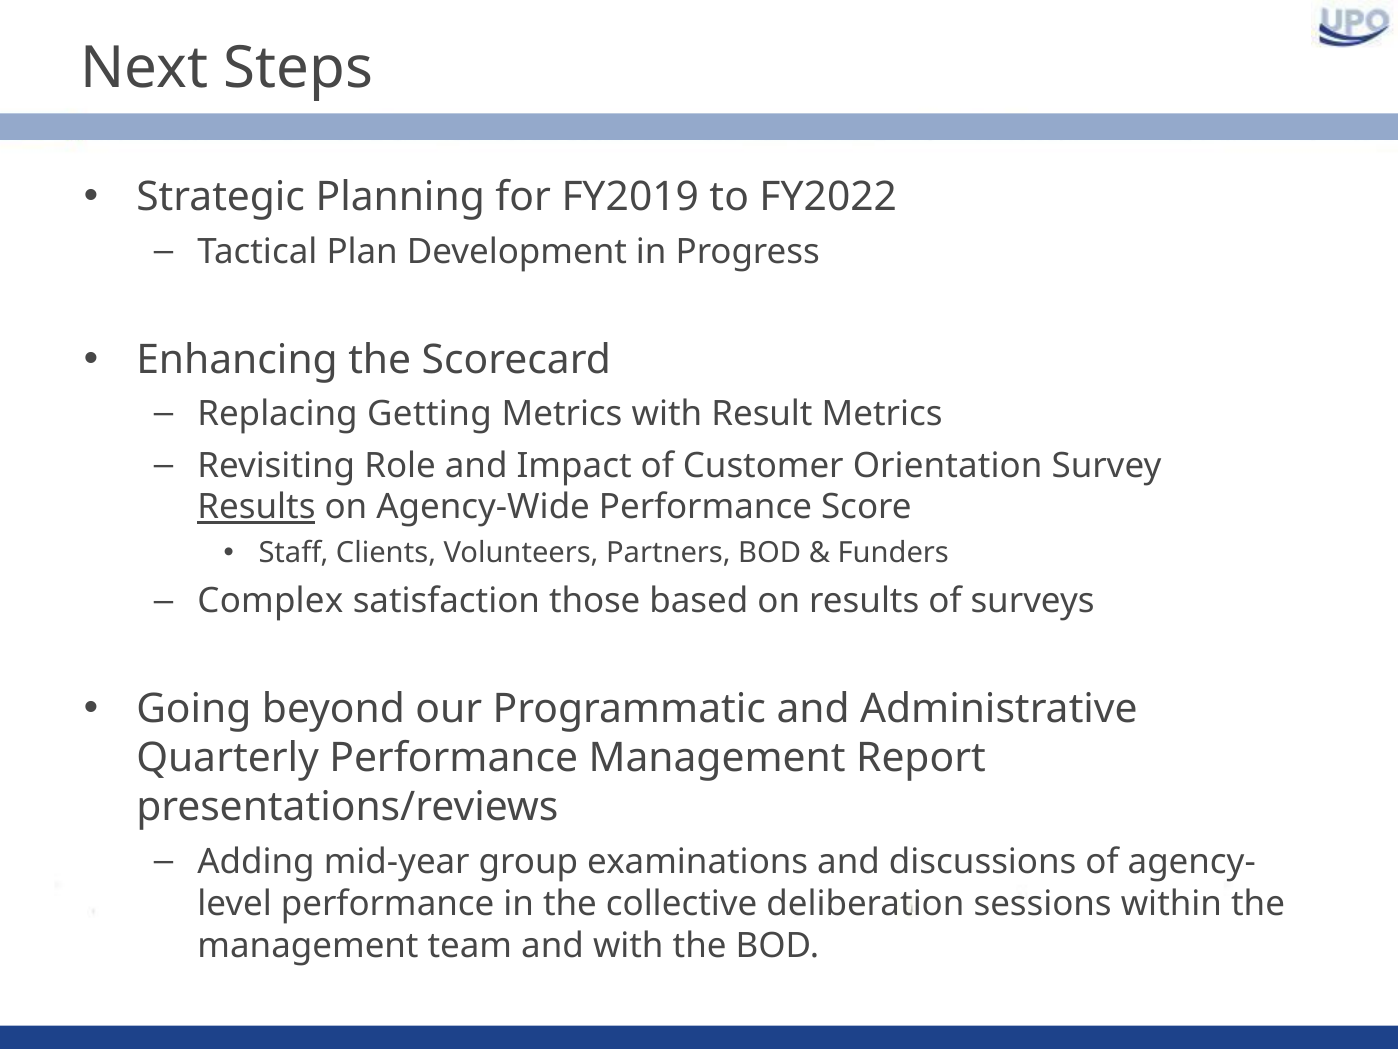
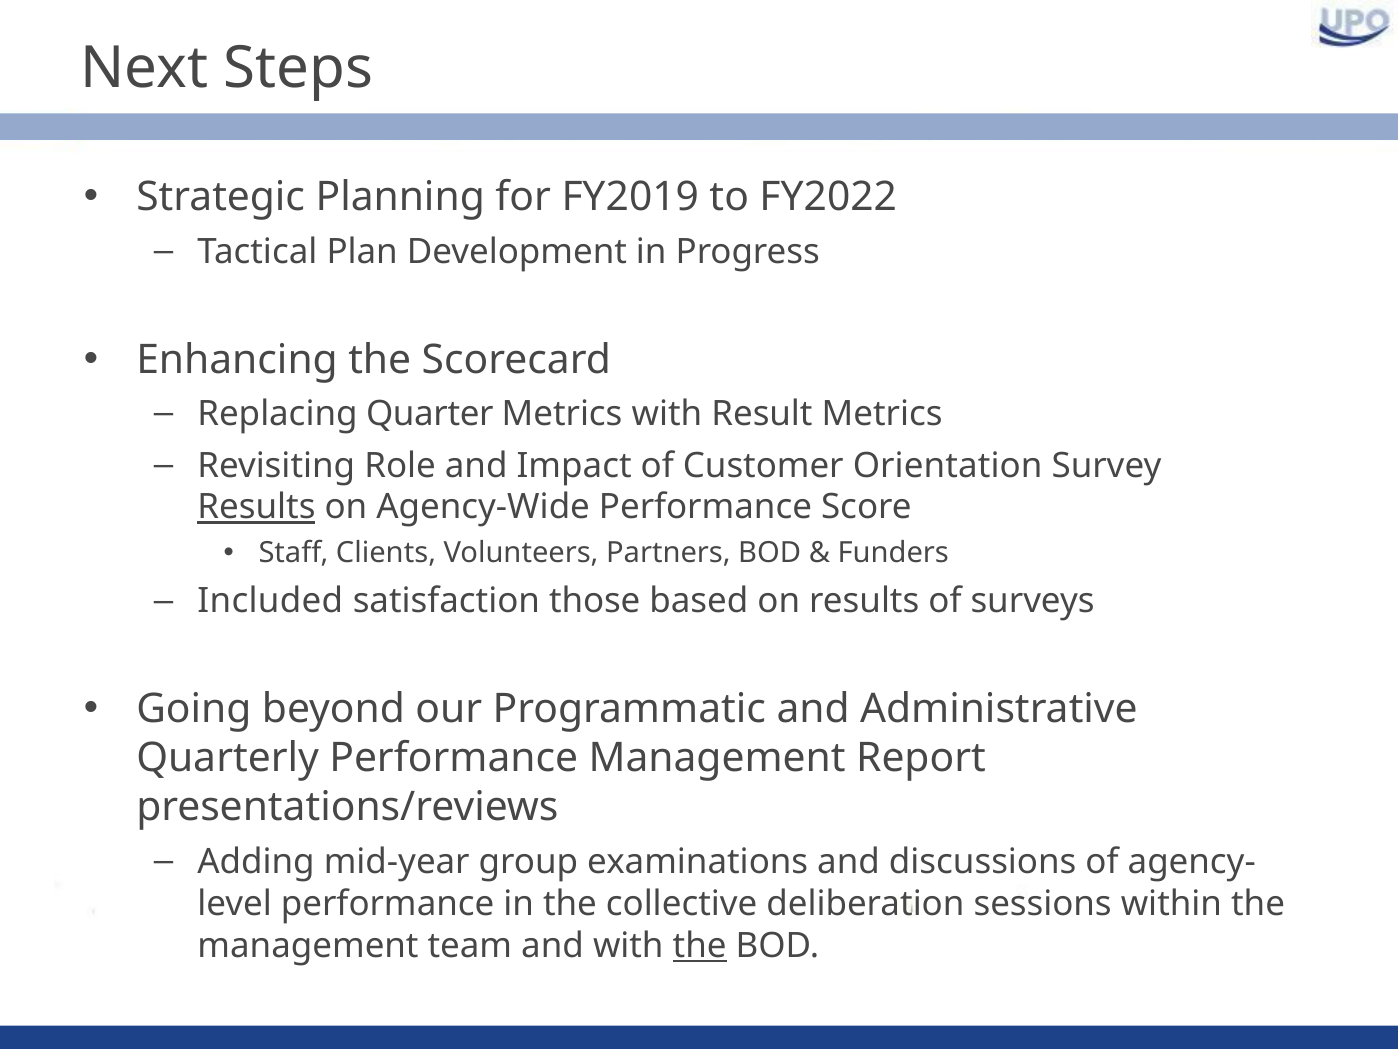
Getting: Getting -> Quarter
Complex: Complex -> Included
the at (700, 945) underline: none -> present
